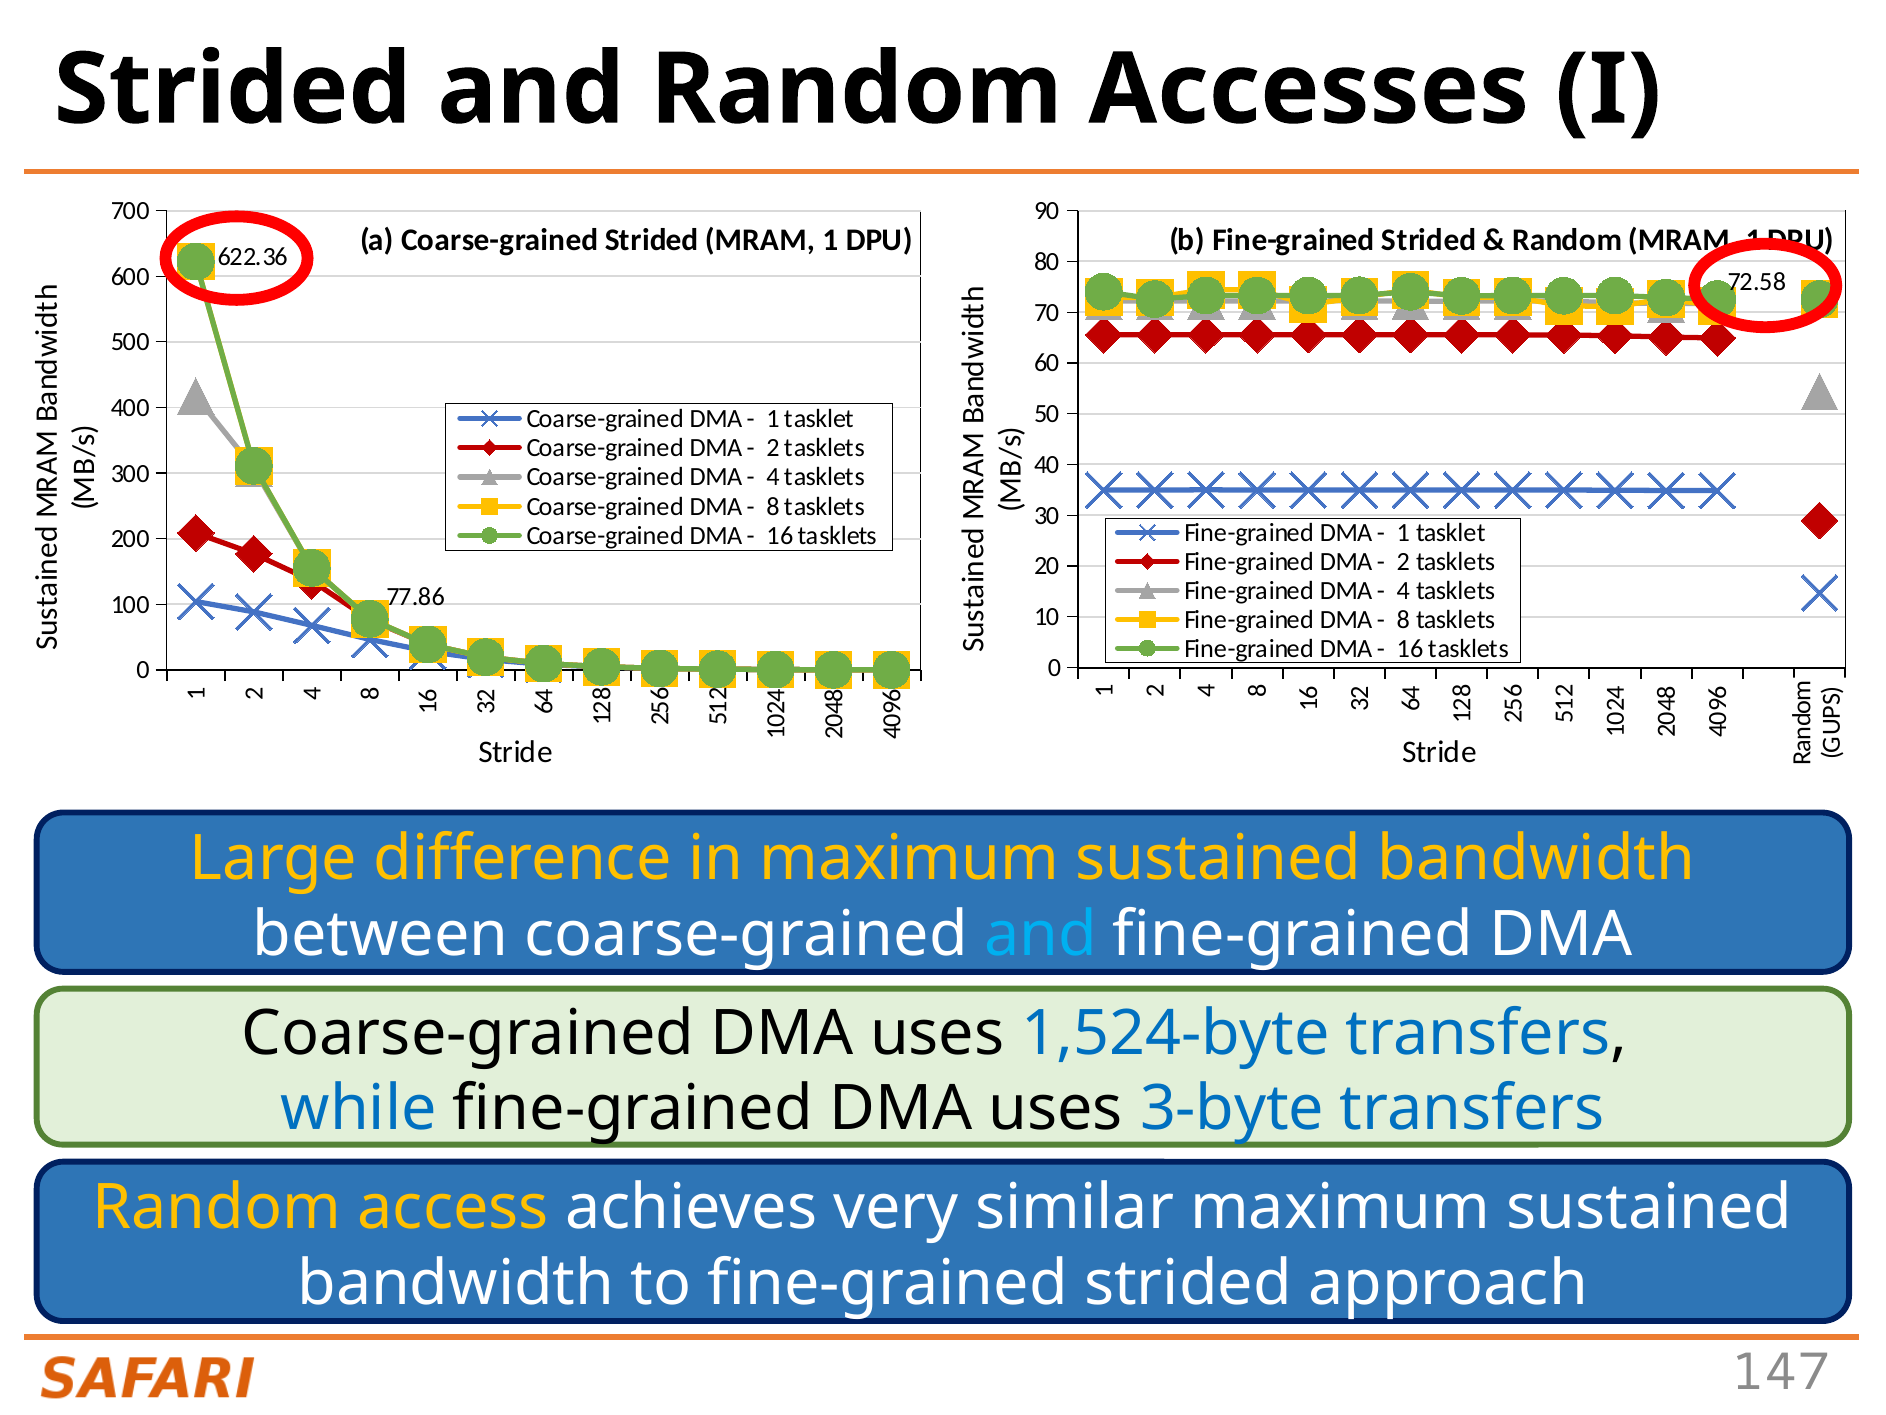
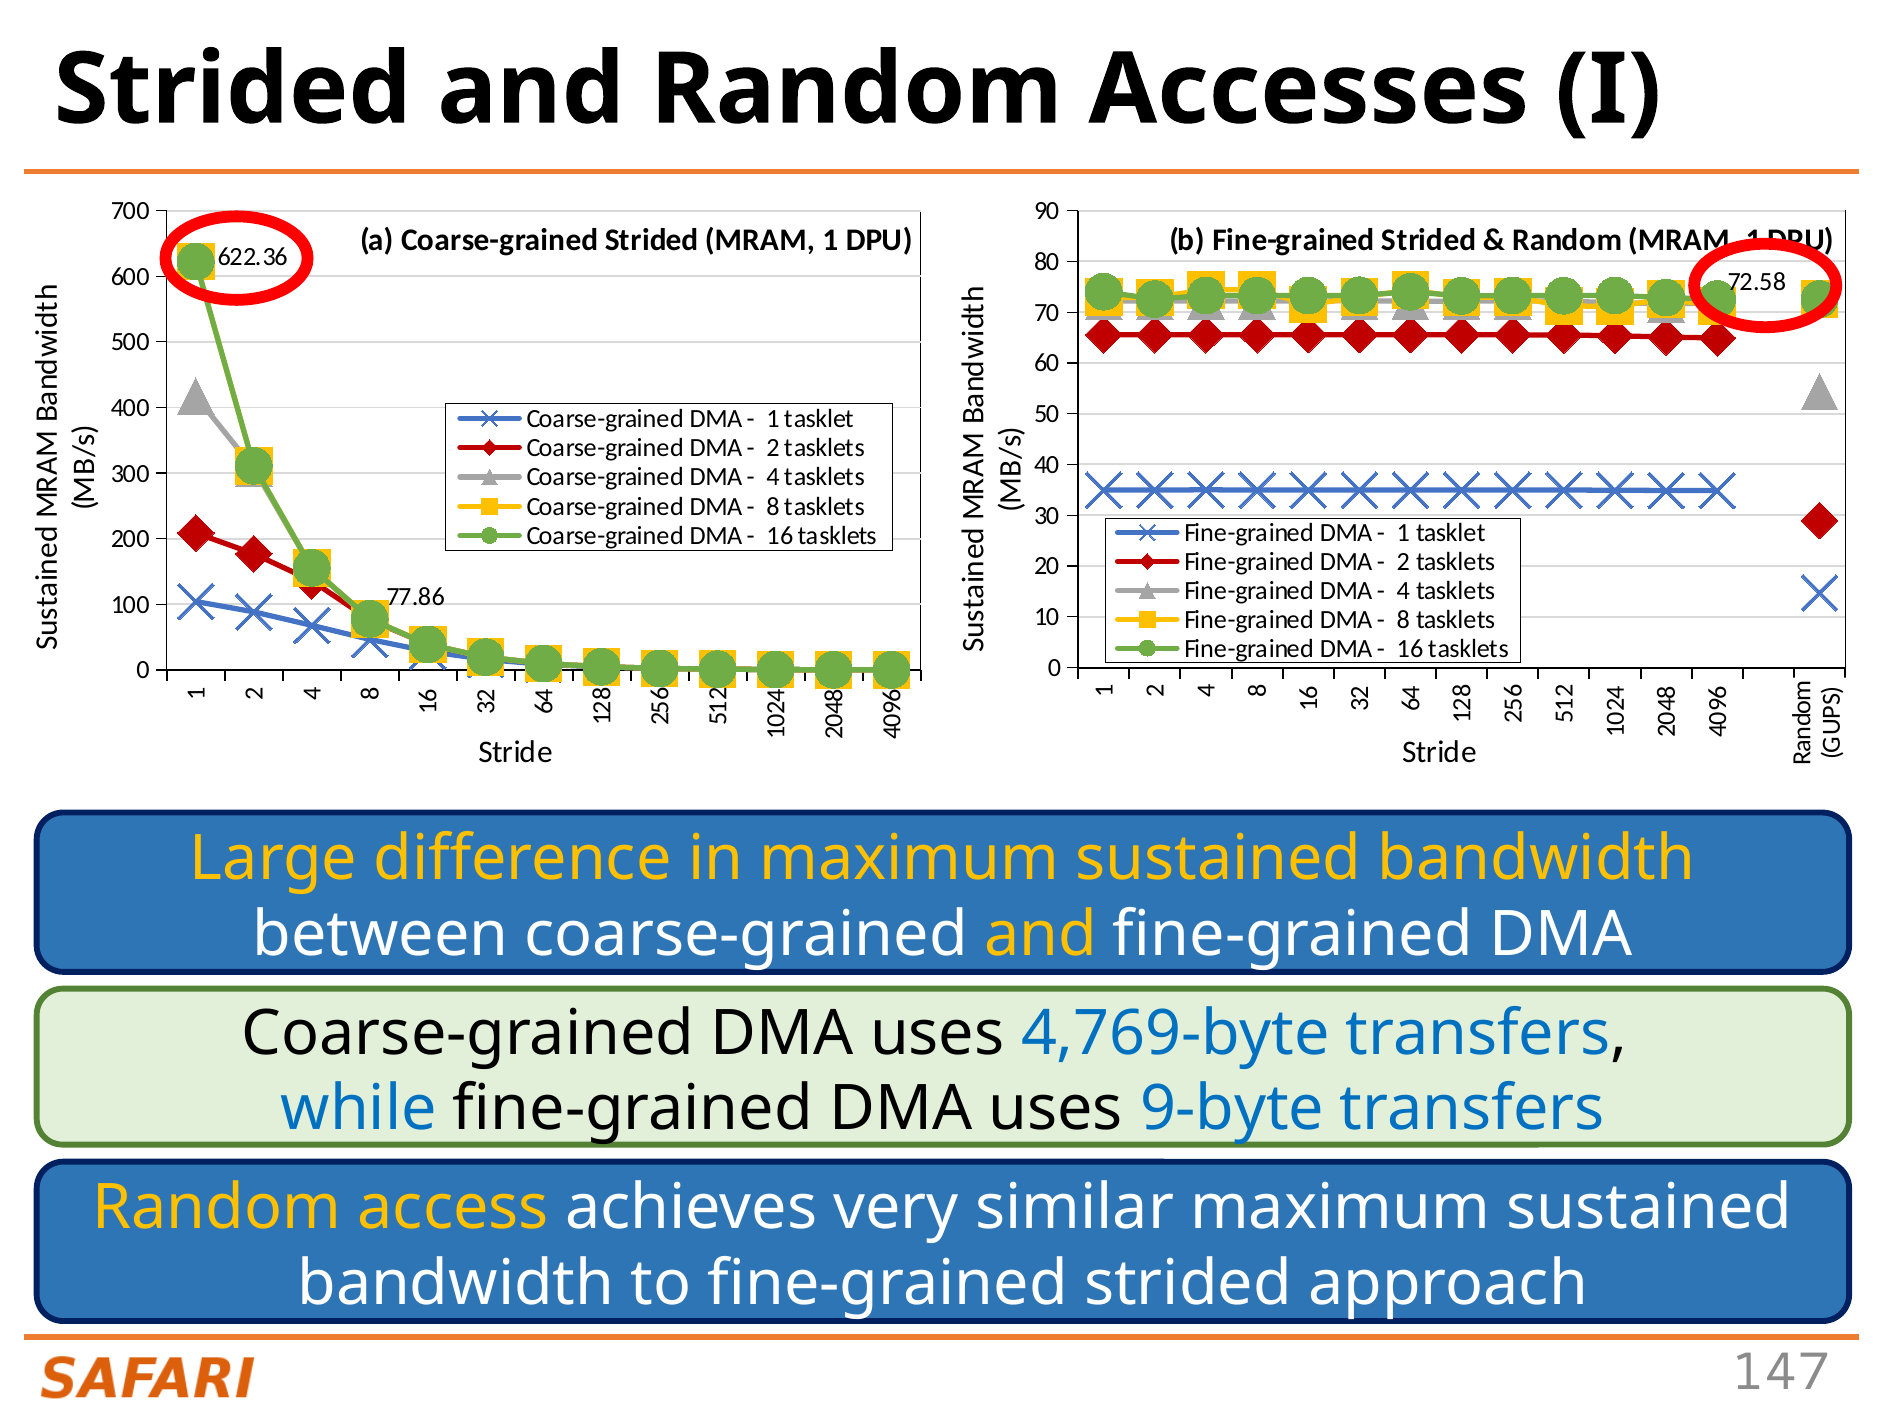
and at (1040, 934) colour: light blue -> yellow
1,524-byte: 1,524-byte -> 4,769-byte
3-byte: 3-byte -> 9-byte
